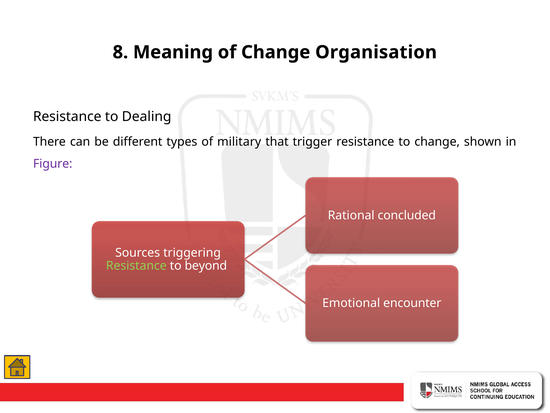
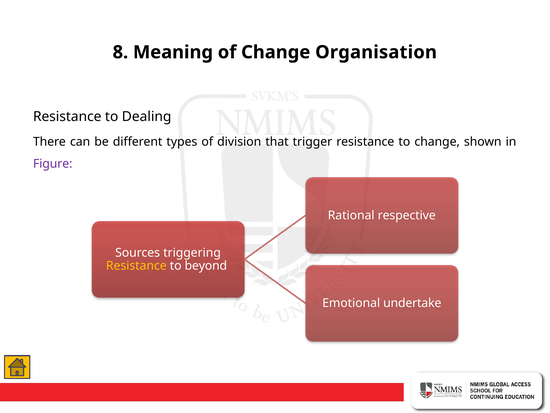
military: military -> division
concluded: concluded -> respective
Resistance at (136, 266) colour: light green -> yellow
encounter: encounter -> undertake
